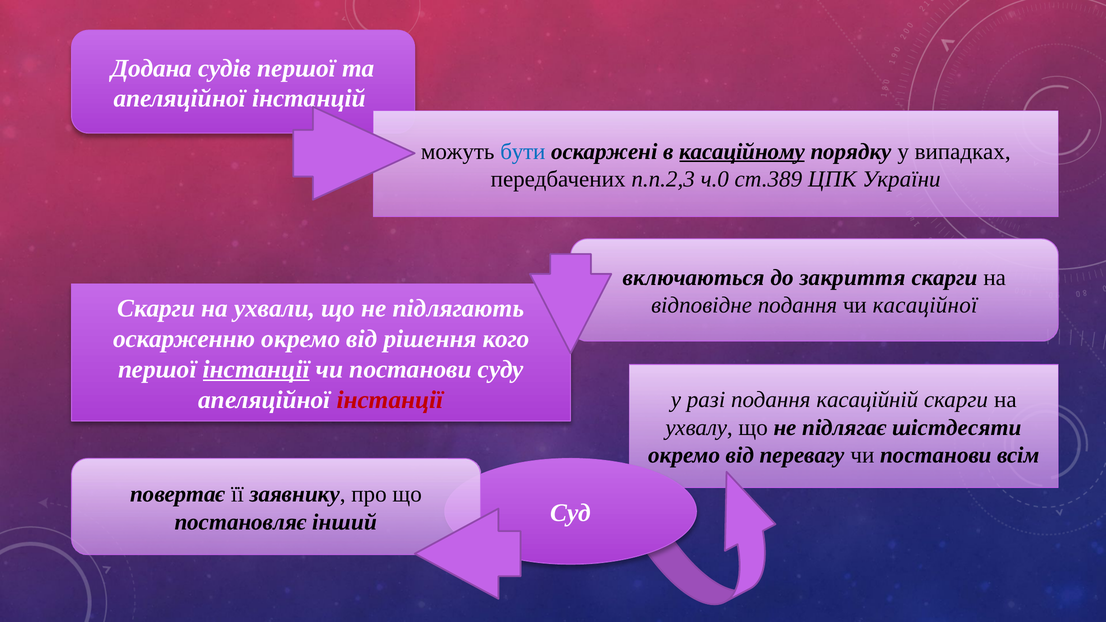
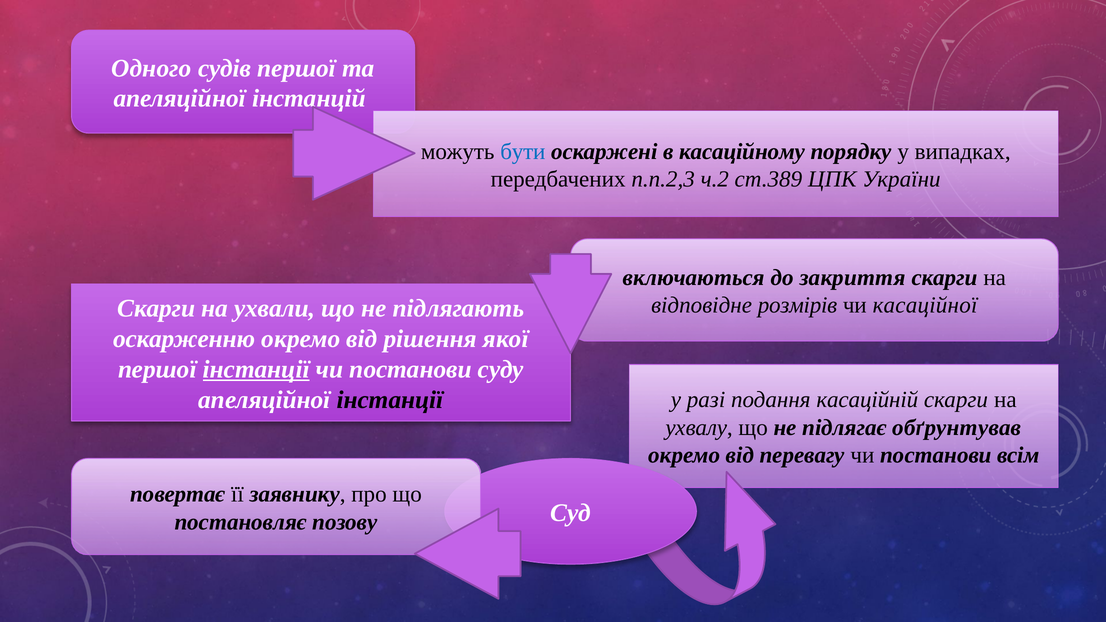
Додана: Додана -> Одного
касаційному underline: present -> none
ч.0: ч.0 -> ч.2
відповідне подання: подання -> розмірів
кого: кого -> якої
інстанції at (390, 400) colour: red -> black
шістдесяти: шістдесяти -> обґрунтував
інший: інший -> позову
